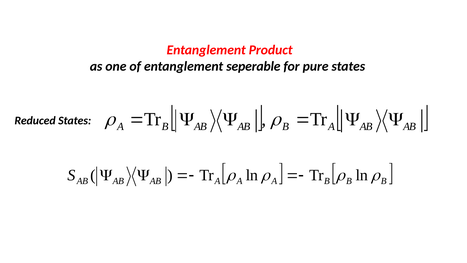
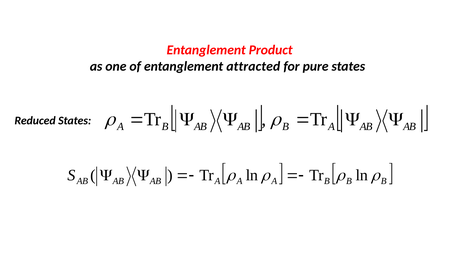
seperable: seperable -> attracted
